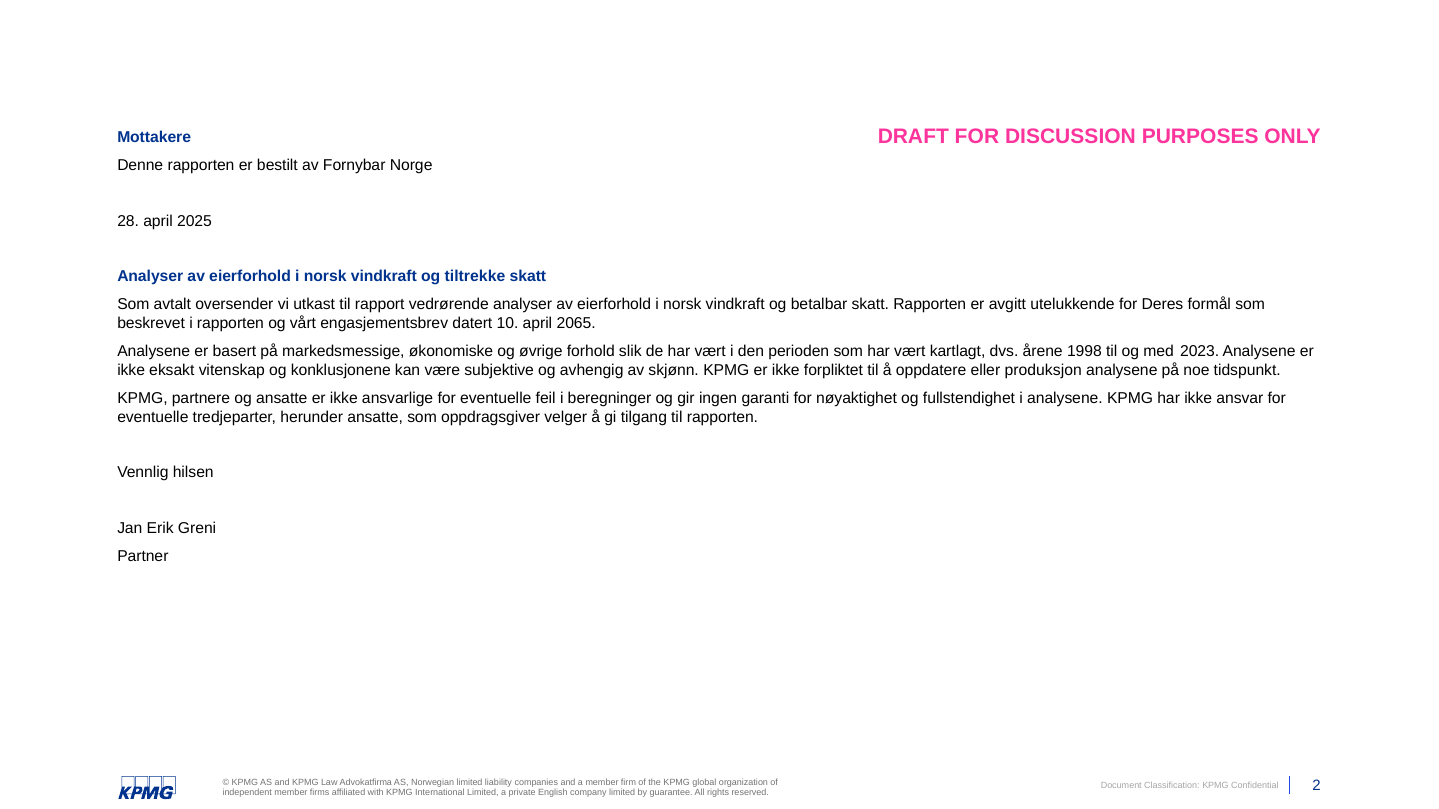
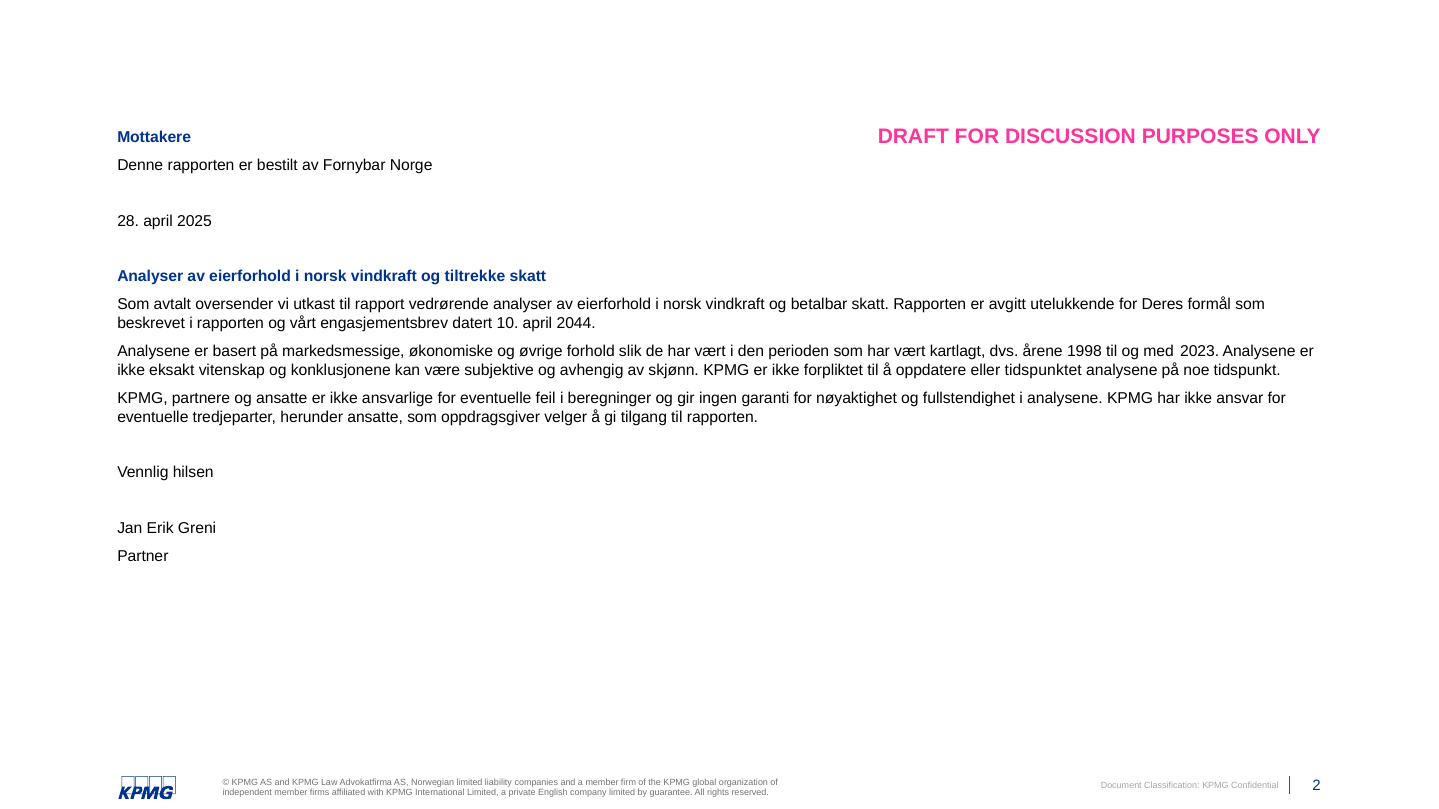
2065: 2065 -> 2044
produksjon: produksjon -> tidspunktet
